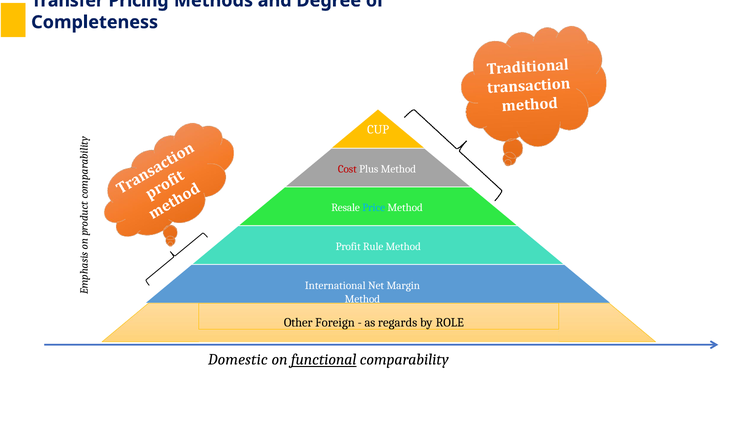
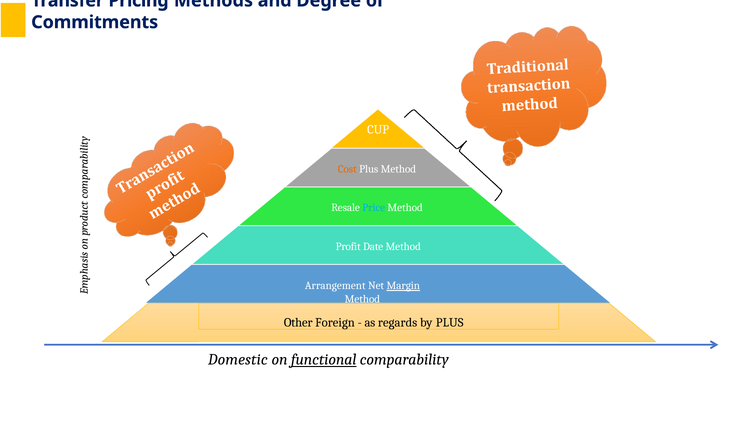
Completeness: Completeness -> Commitments
Cost colour: red -> orange
Rule: Rule -> Date
International: International -> Arrangement
Margin underline: none -> present
by ROLE: ROLE -> PLUS
